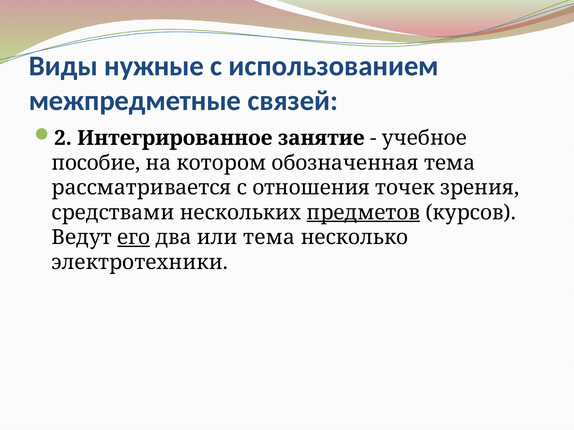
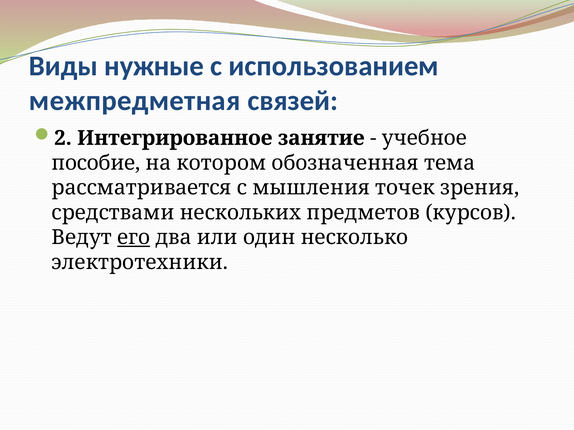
межпредметные: межпредметные -> межпредметная
отношения: отношения -> мышления
предметов underline: present -> none
или тема: тема -> один
